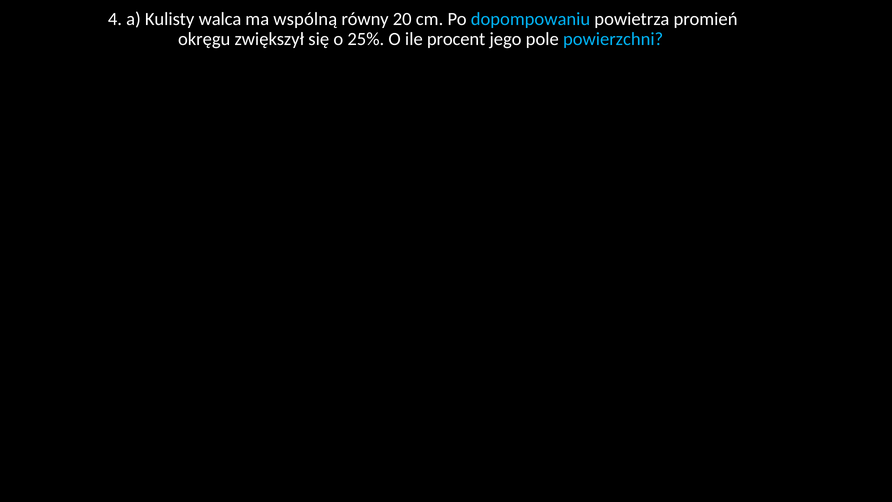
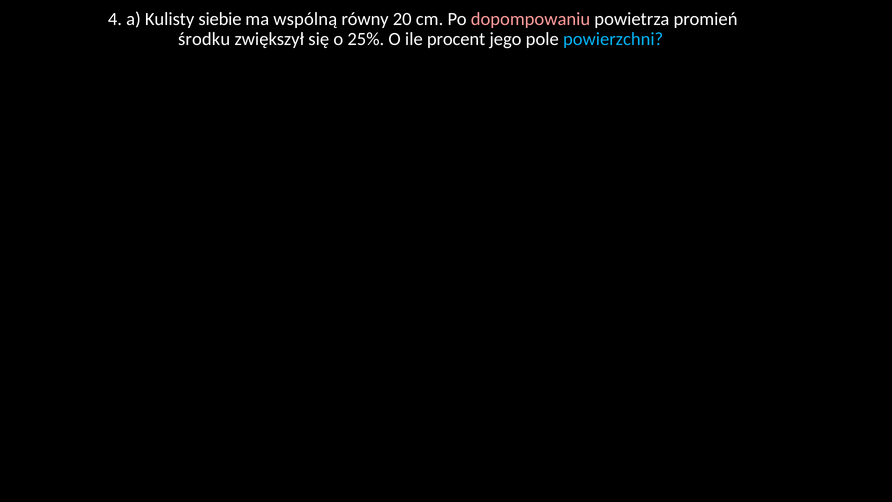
walca: walca -> siebie
dopompowaniu colour: light blue -> pink
okręgu: okręgu -> środku
